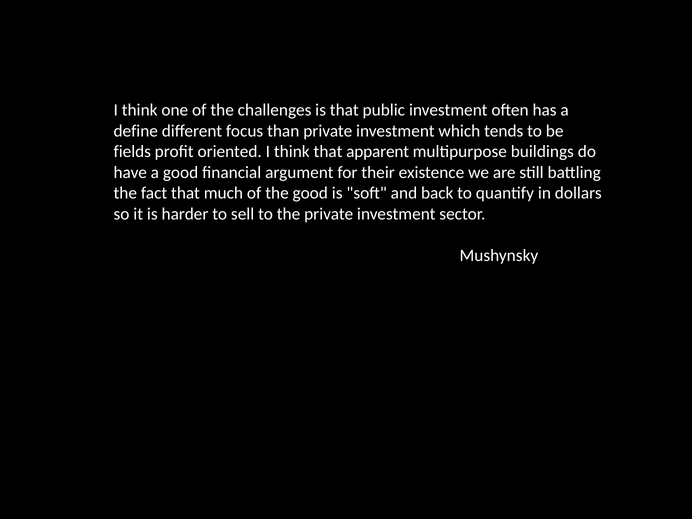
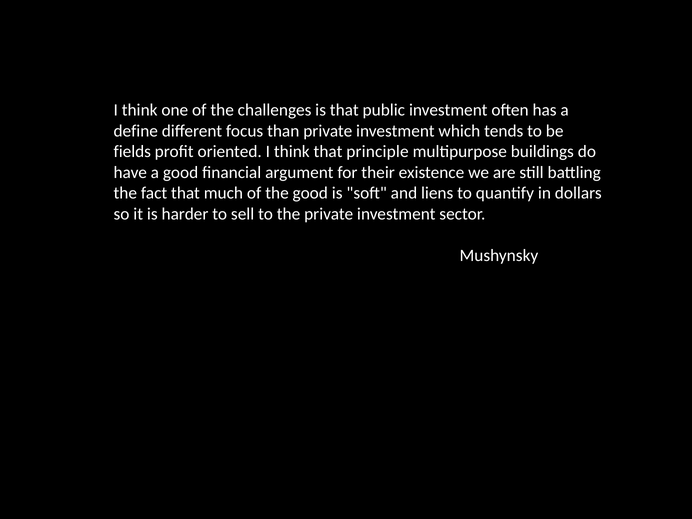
apparent: apparent -> principle
back: back -> liens
